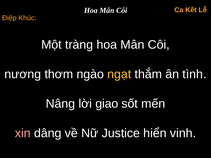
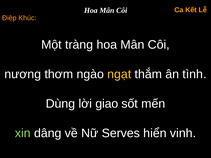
Nâng: Nâng -> Dùng
xin colour: pink -> light green
Justice: Justice -> Serves
